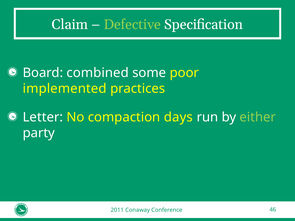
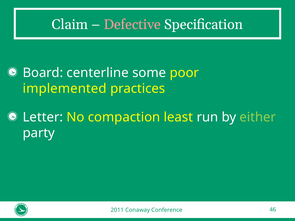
Defective colour: light green -> pink
combined: combined -> centerline
days: days -> least
